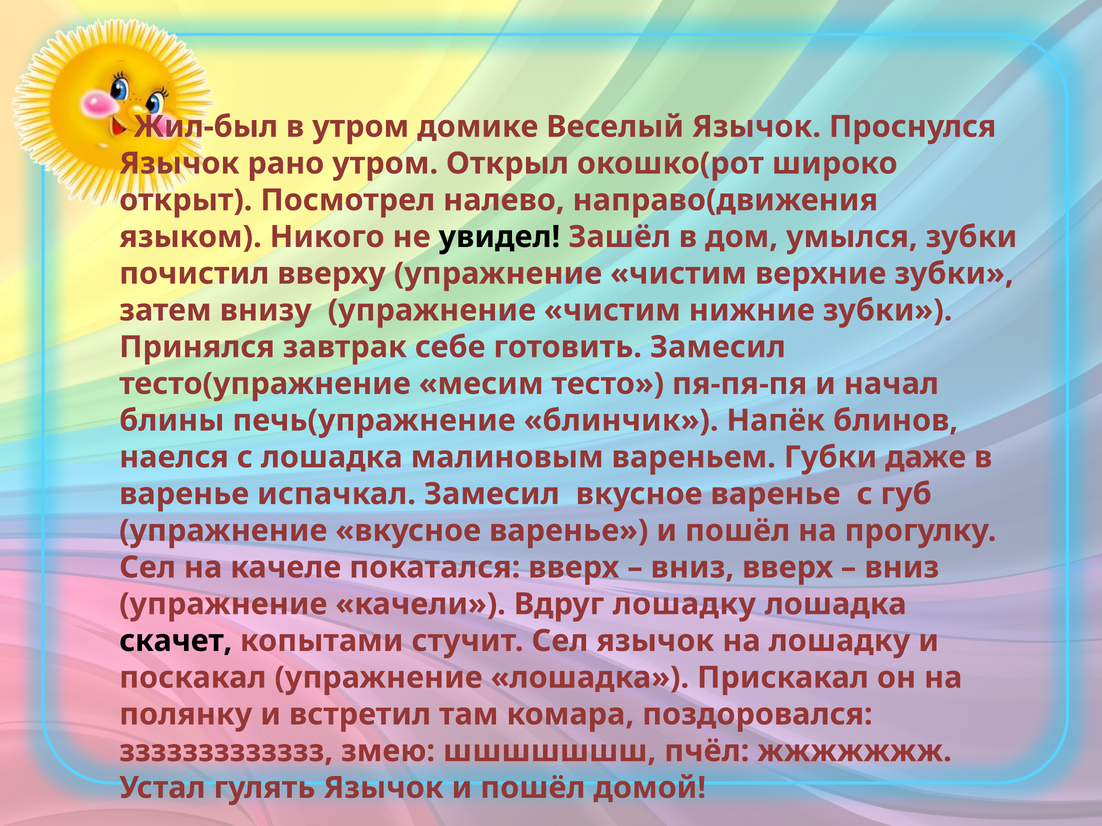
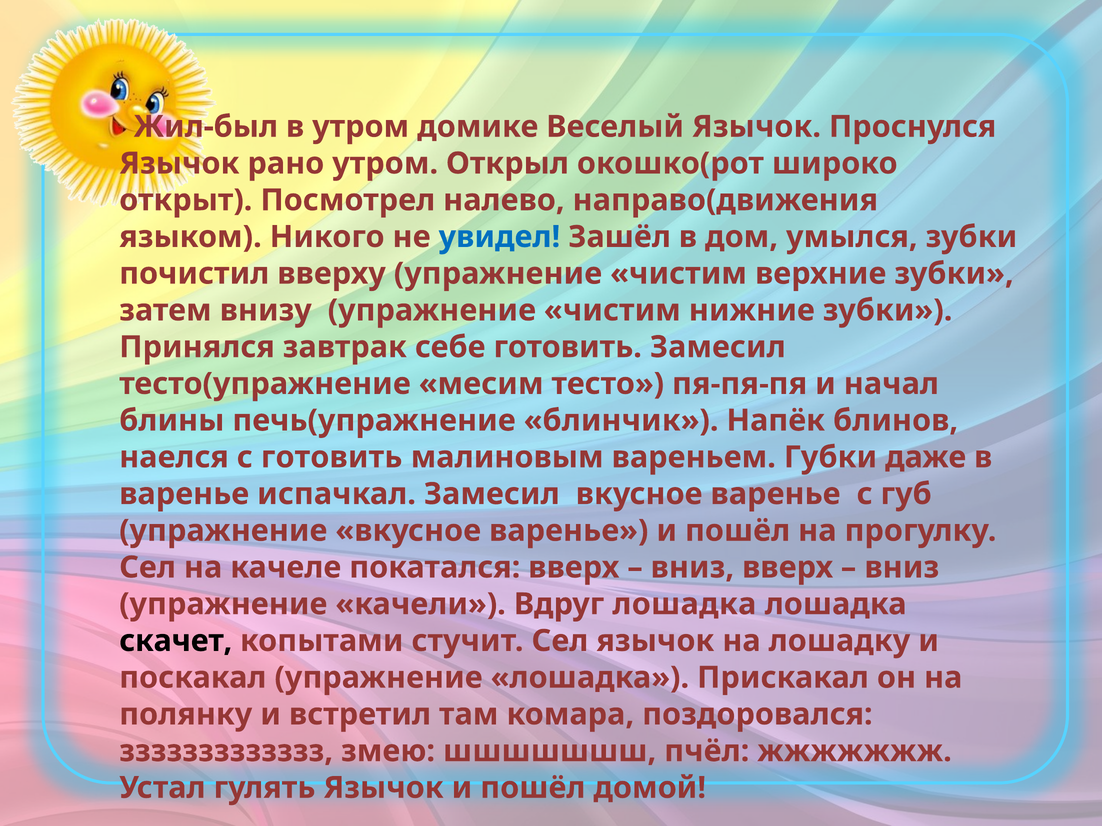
увидел colour: black -> blue
с лошадка: лошадка -> готовить
Вдруг лошадку: лошадку -> лошадка
